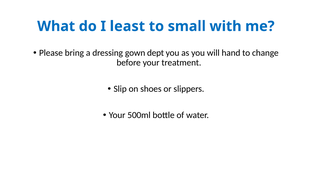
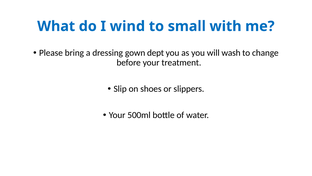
least: least -> wind
hand: hand -> wash
